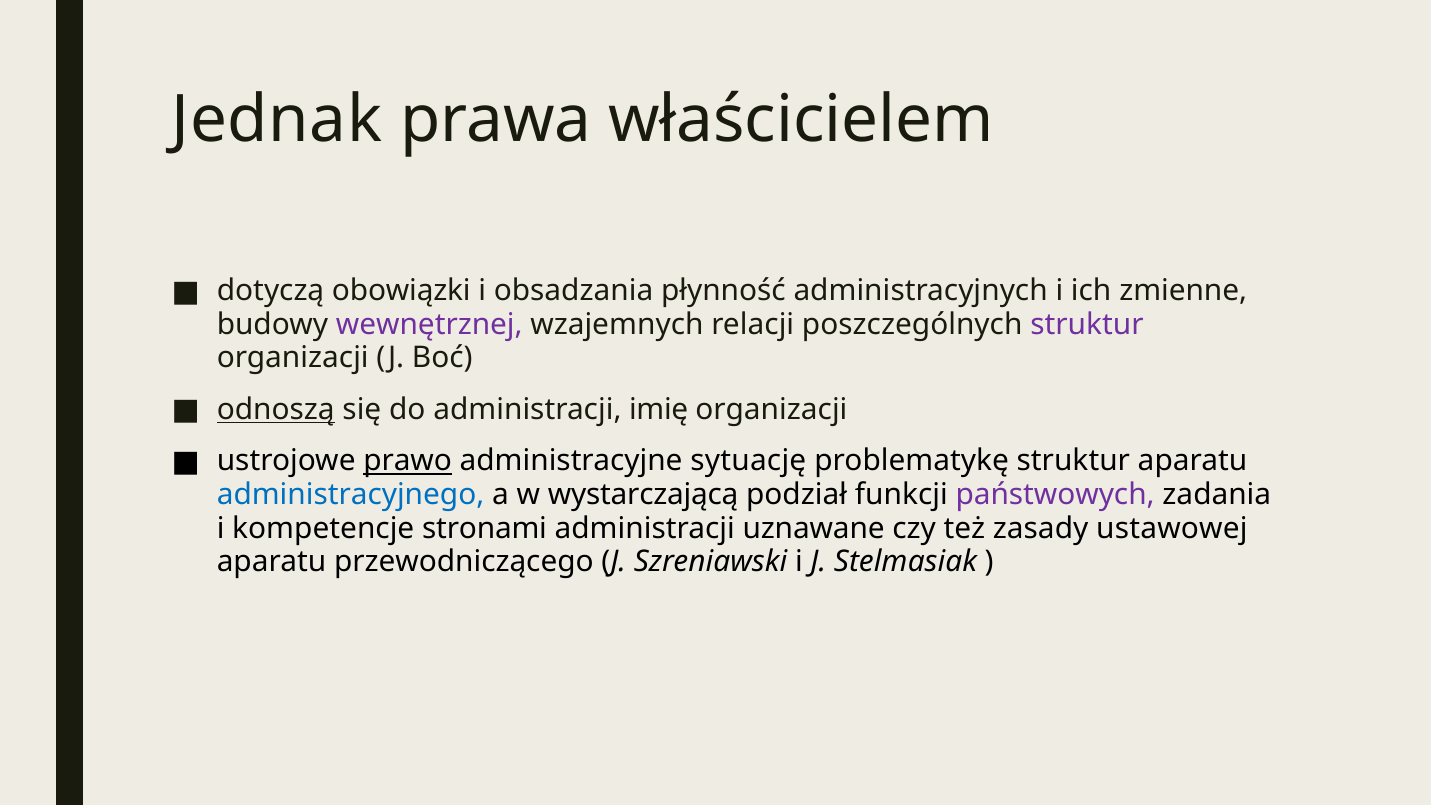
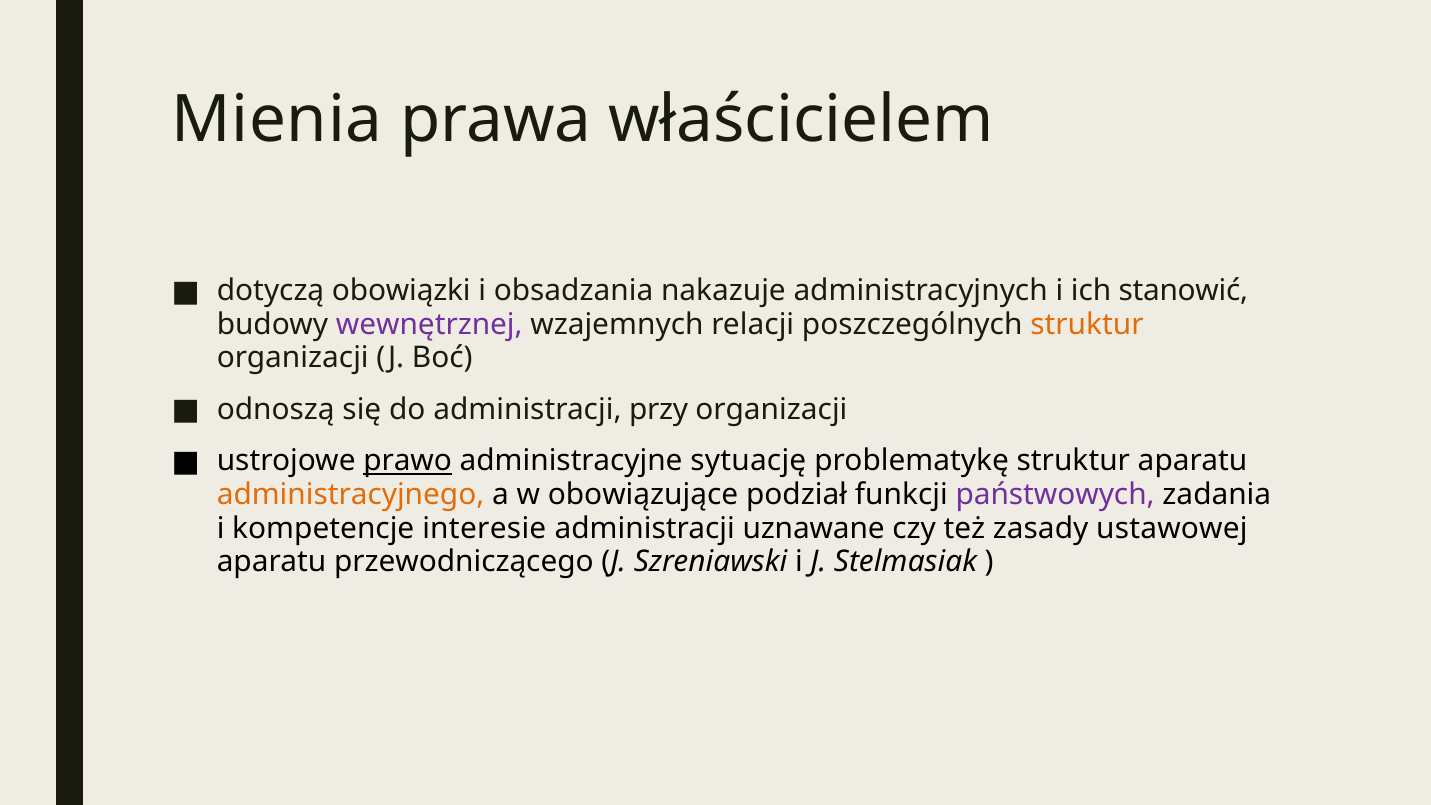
Jednak: Jednak -> Mienia
płynność: płynność -> nakazuje
zmienne: zmienne -> stanowić
struktur at (1087, 324) colour: purple -> orange
odnoszą underline: present -> none
imię: imię -> przy
administracyjnego colour: blue -> orange
wystarczającą: wystarczającą -> obowiązujące
stronami: stronami -> interesie
